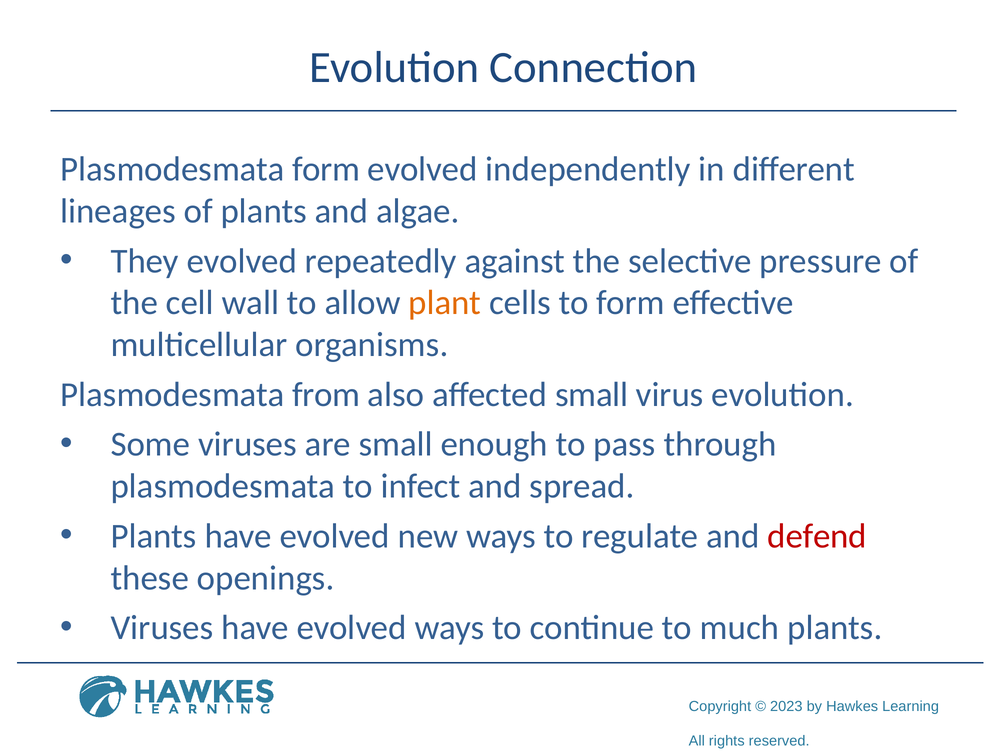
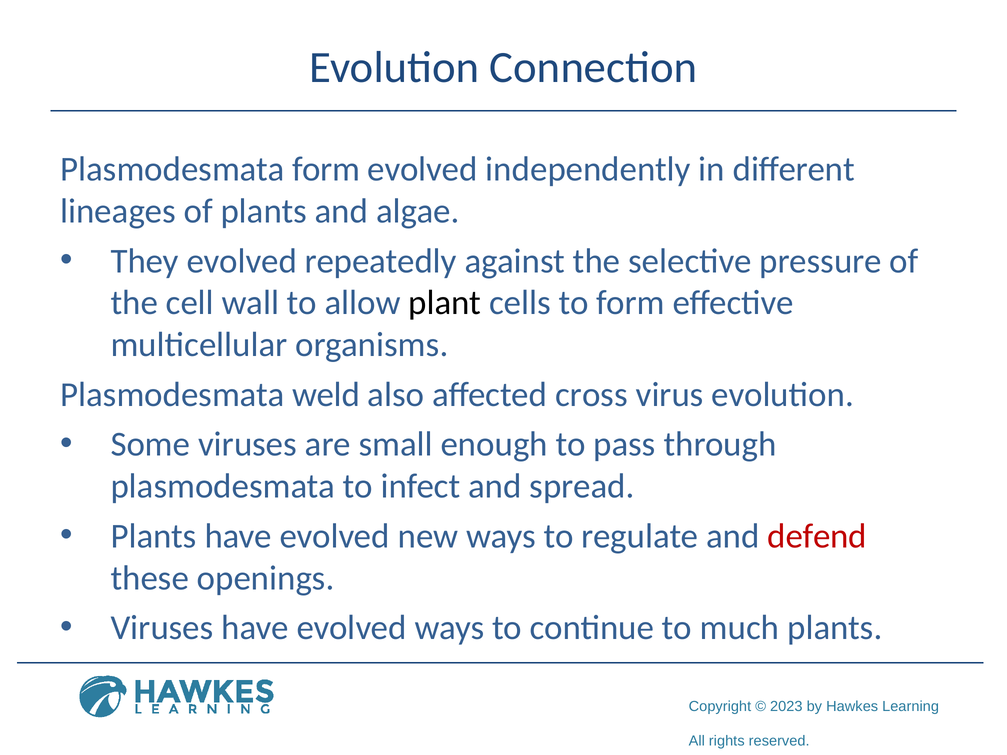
plant colour: orange -> black
from: from -> weld
affected small: small -> cross
